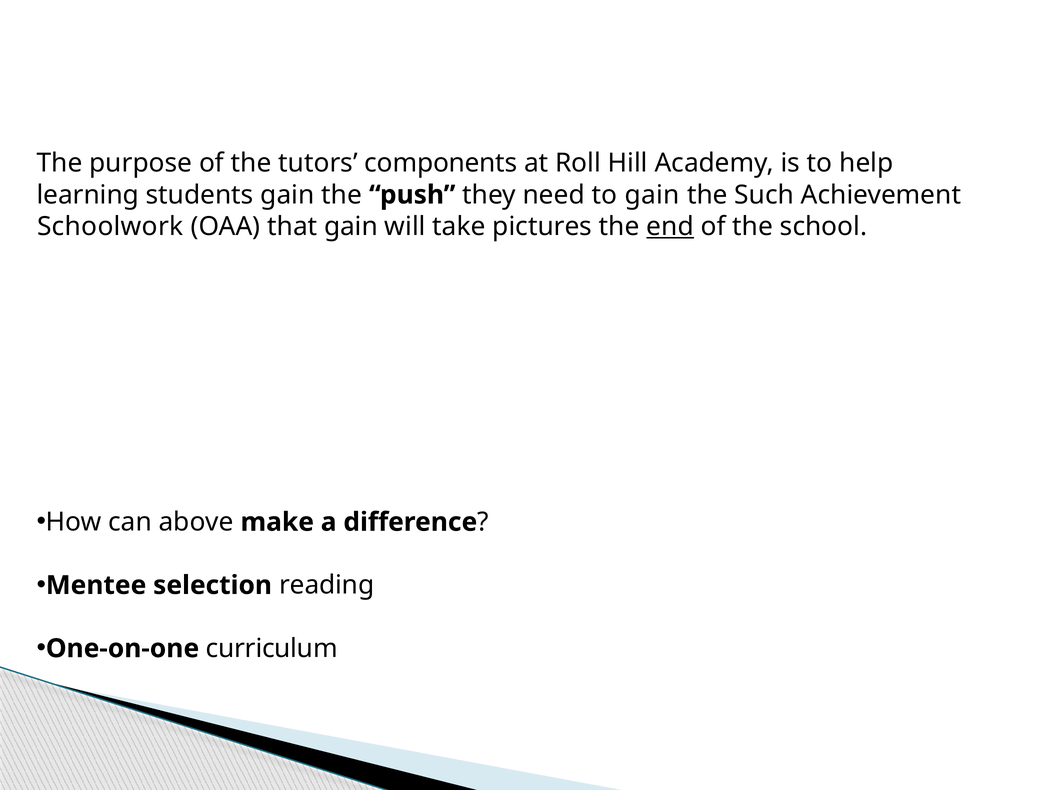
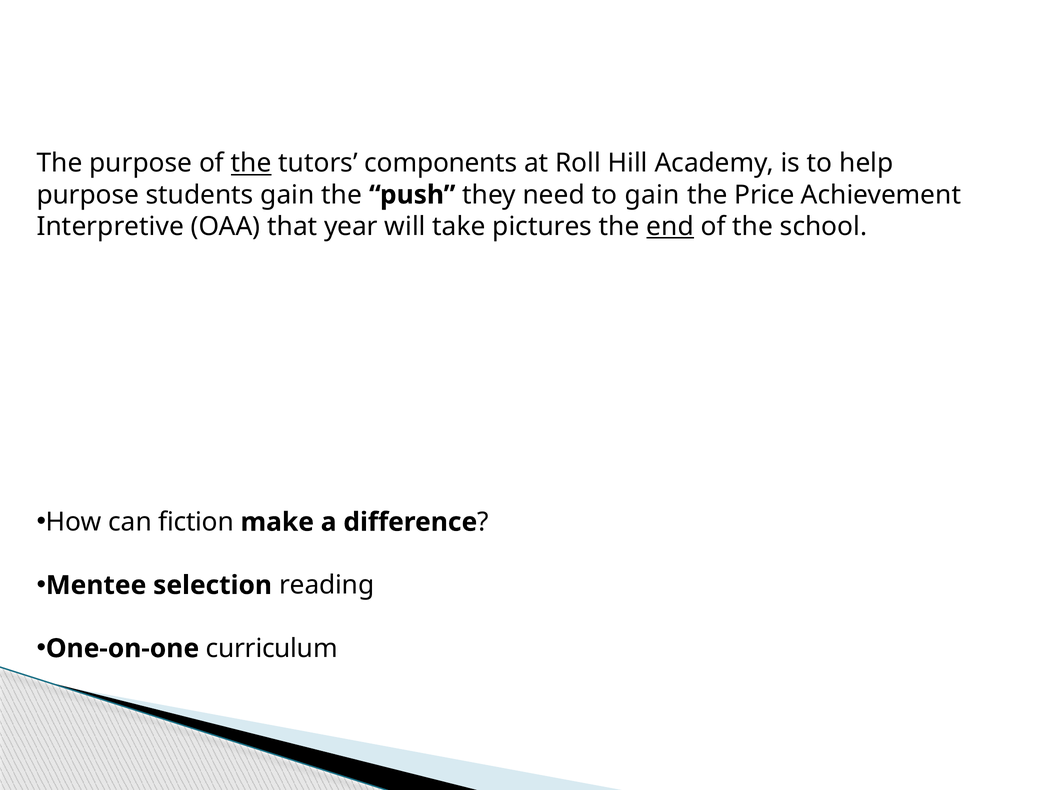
the at (251, 163) underline: none -> present
learning at (88, 195): learning -> purpose
Such: Such -> Price
Schoolwork: Schoolwork -> Interpretive
that gain: gain -> year
above: above -> fiction
